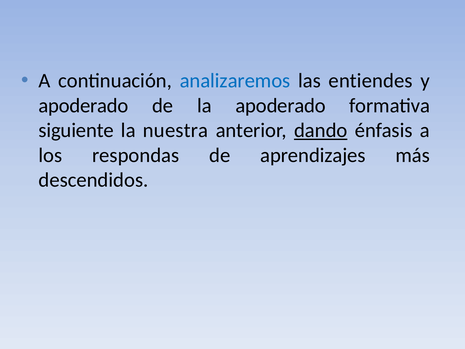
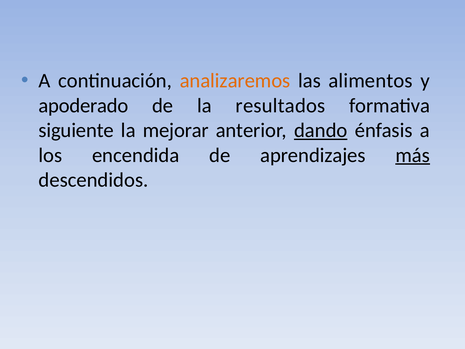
analizaremos colour: blue -> orange
entiendes: entiendes -> alimentos
la apoderado: apoderado -> resultados
nuestra: nuestra -> mejorar
respondas: respondas -> encendida
más underline: none -> present
